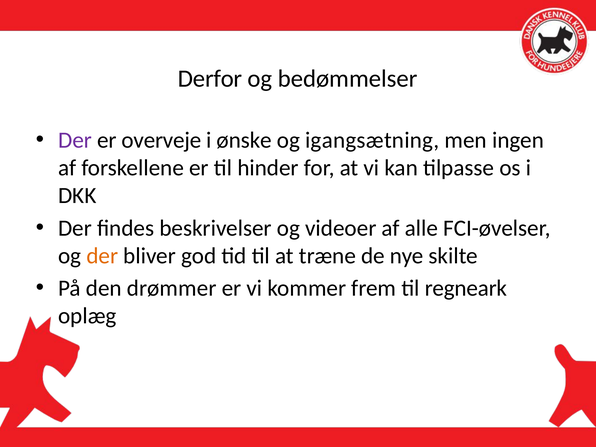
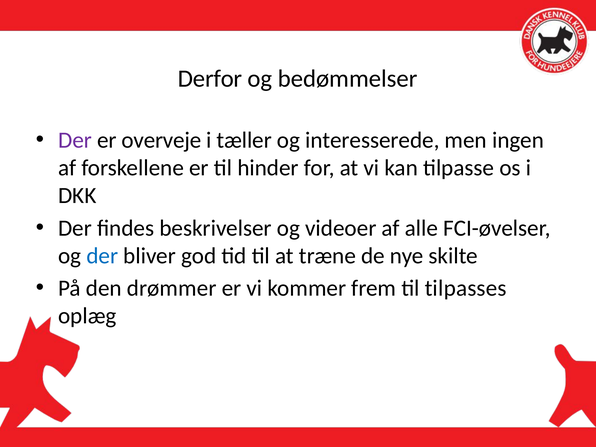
ønske: ønske -> tæller
igangsætning: igangsætning -> interesserede
der at (102, 256) colour: orange -> blue
regneark: regneark -> tilpasses
